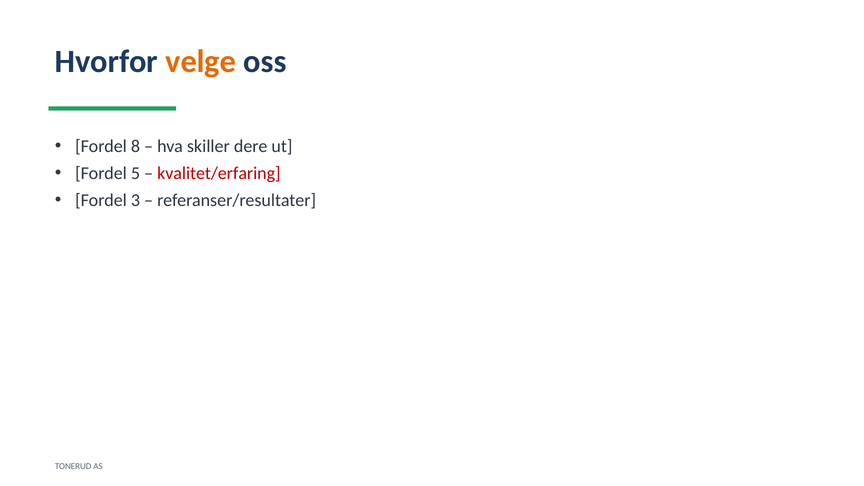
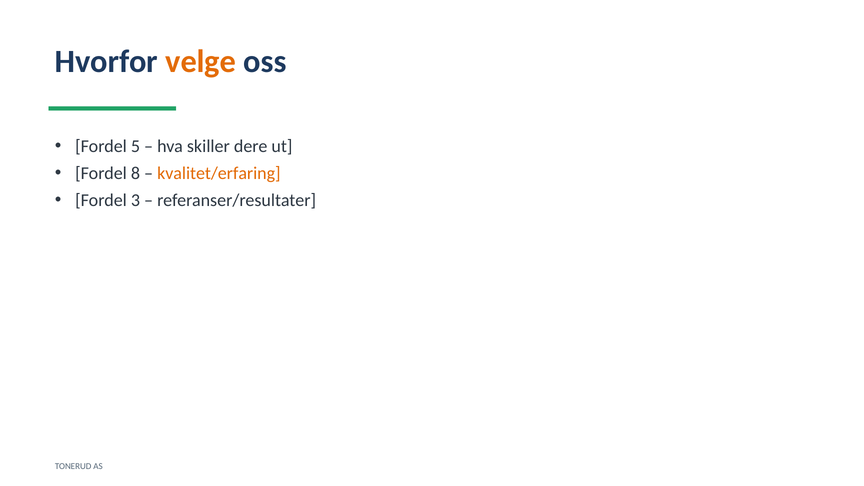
8: 8 -> 5
5: 5 -> 8
kvalitet/erfaring colour: red -> orange
